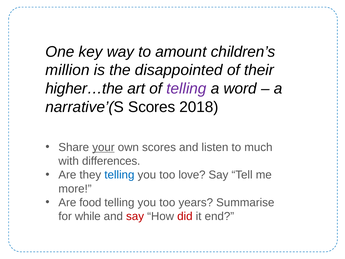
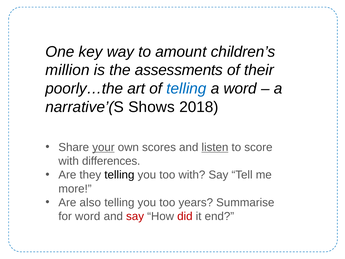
disappointed: disappointed -> assessments
higher…the: higher…the -> poorly…the
telling at (186, 88) colour: purple -> blue
narrative’(S Scores: Scores -> Shows
listen underline: none -> present
much: much -> score
telling at (119, 175) colour: blue -> black
too love: love -> with
food: food -> also
for while: while -> word
